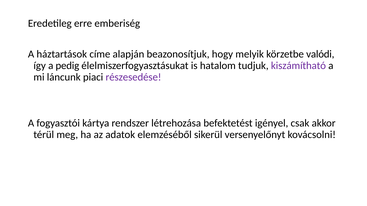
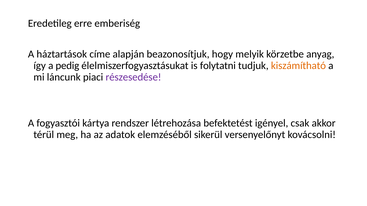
valódi: valódi -> anyag
hatalom: hatalom -> folytatni
kiszámítható colour: purple -> orange
